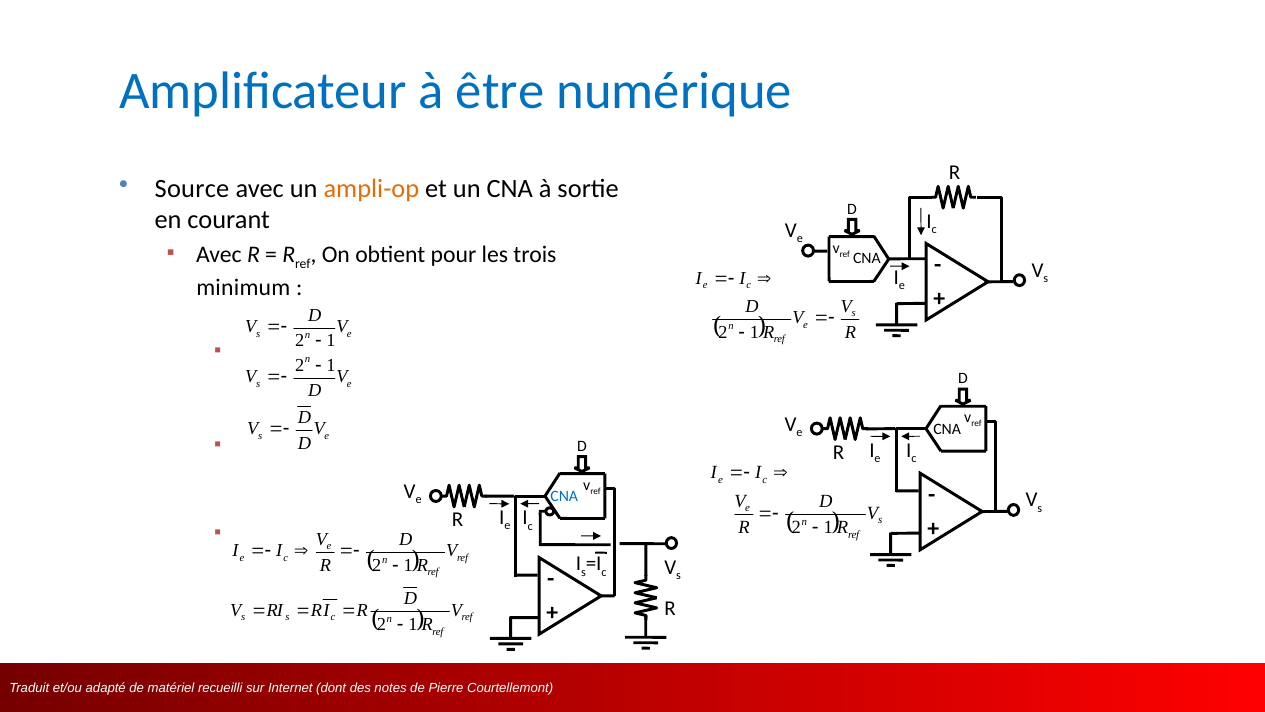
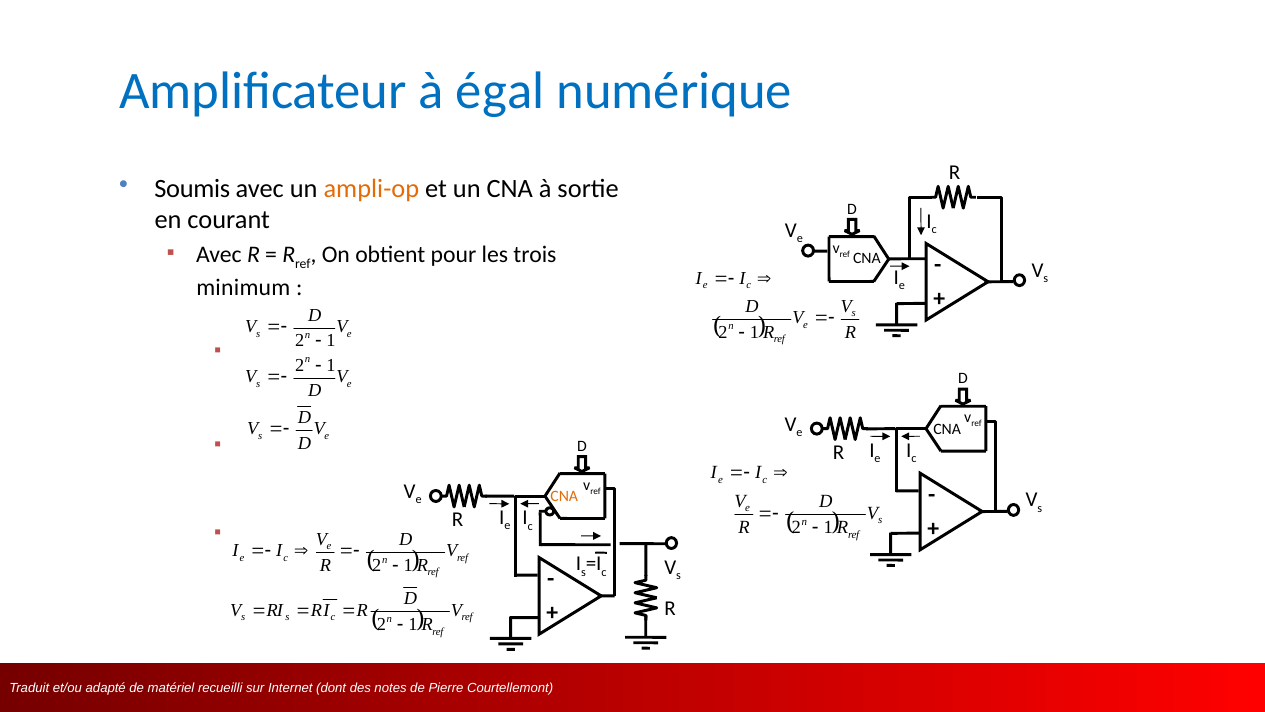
être: être -> égal
Source: Source -> Soumis
CNA at (564, 496) colour: blue -> orange
